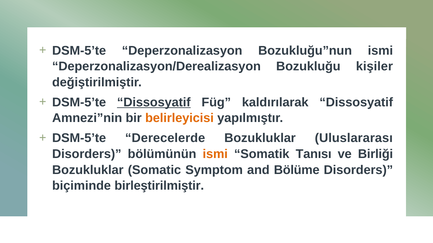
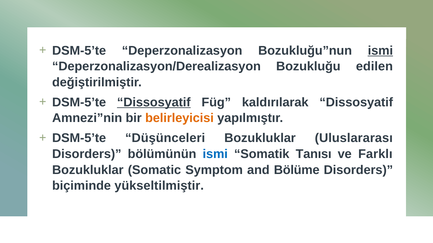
ismi at (380, 51) underline: none -> present
kişiler: kişiler -> edilen
Derecelerde: Derecelerde -> Düşünceleri
ismi at (215, 154) colour: orange -> blue
Birliği: Birliği -> Farklı
birleştirilmiştir: birleştirilmiştir -> yükseltilmiştir
